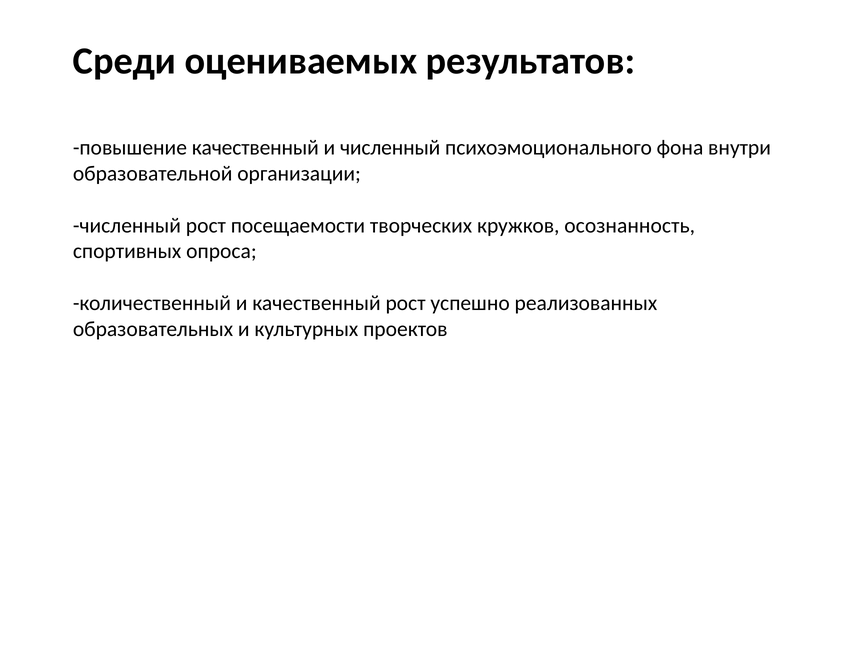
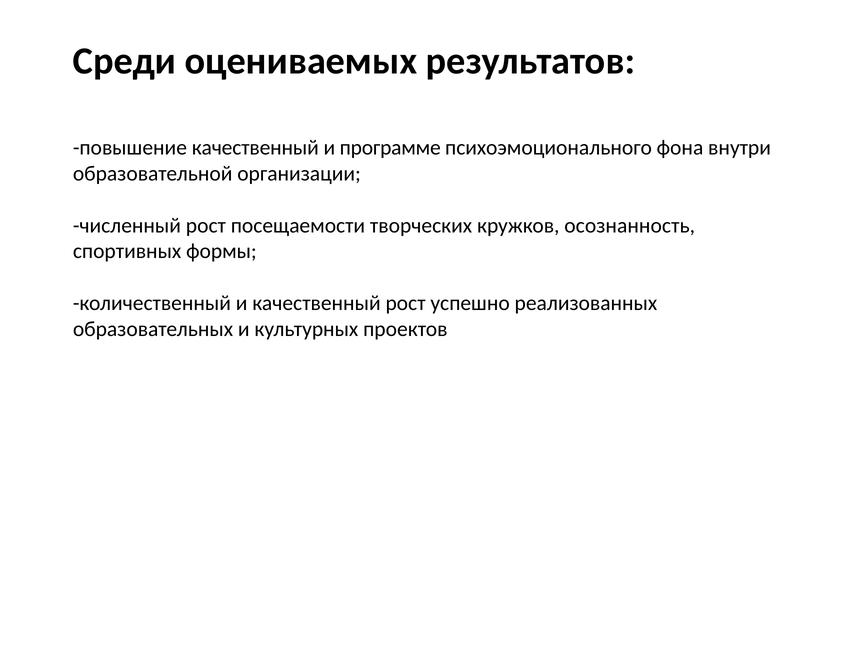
и численный: численный -> программе
опроса: опроса -> формы
